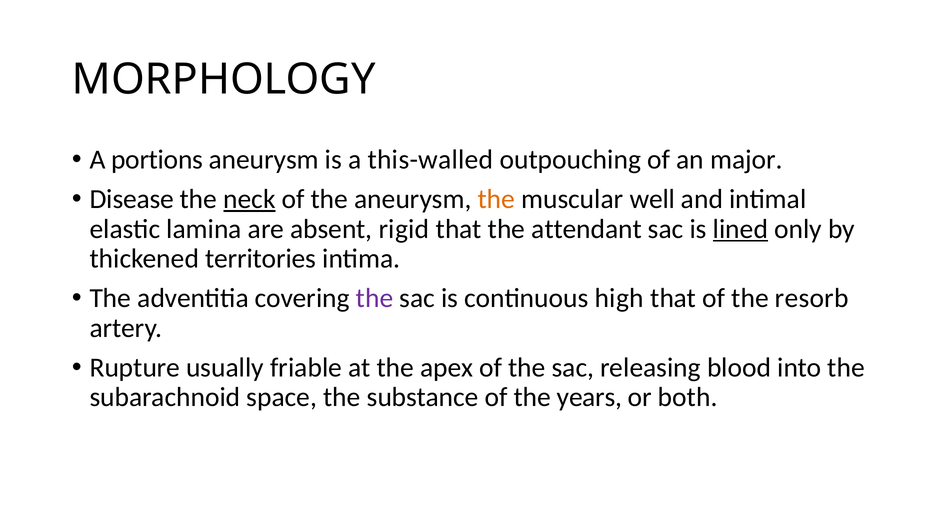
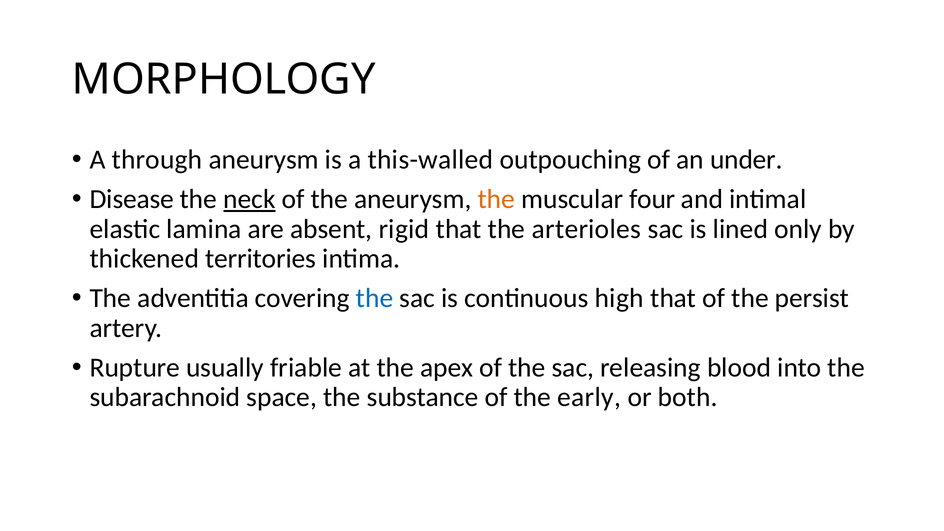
portions: portions -> through
major: major -> under
well: well -> four
attendant: attendant -> arterioles
lined underline: present -> none
the at (375, 298) colour: purple -> blue
resorb: resorb -> persist
years: years -> early
